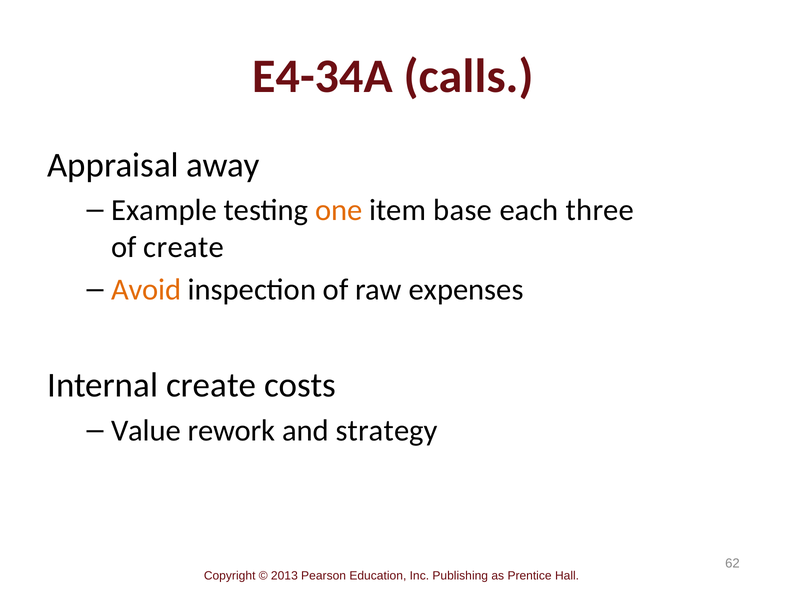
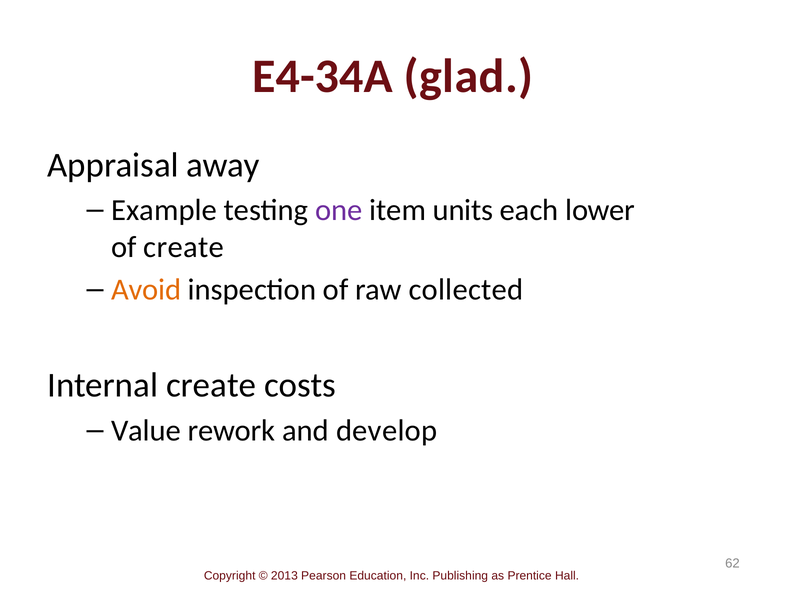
calls: calls -> glad
one colour: orange -> purple
base: base -> units
three: three -> lower
expenses: expenses -> collected
strategy: strategy -> develop
